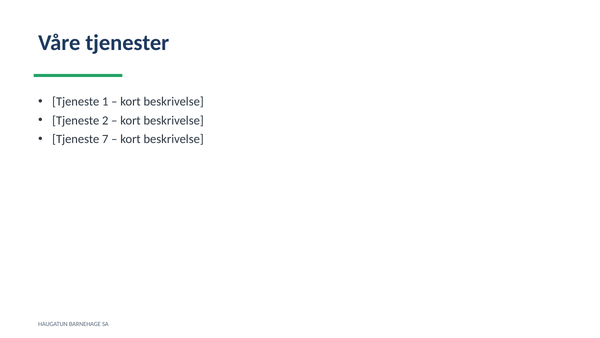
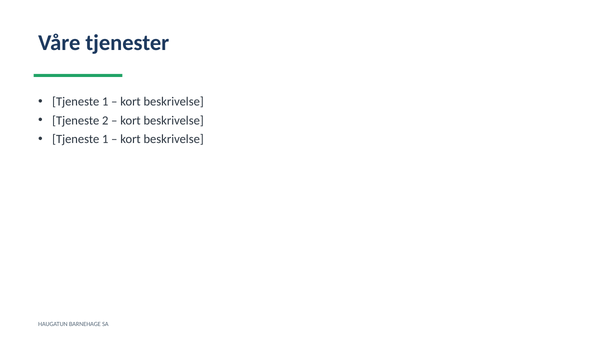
7 at (105, 139): 7 -> 1
